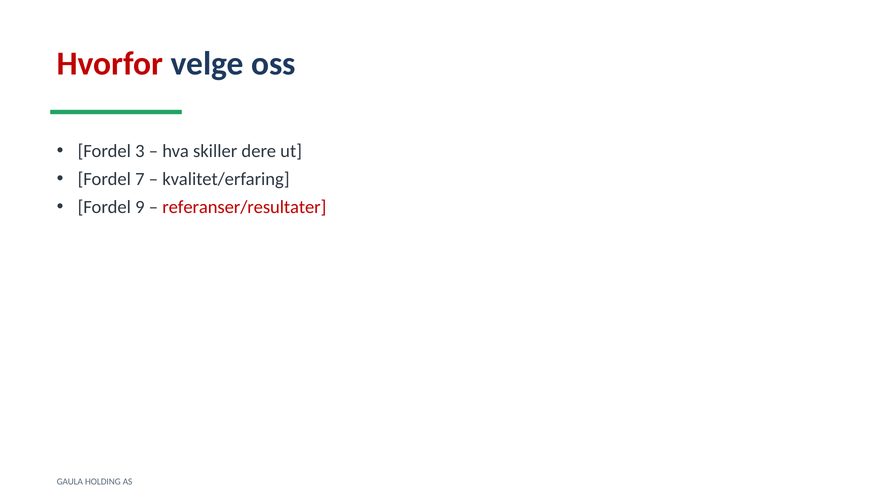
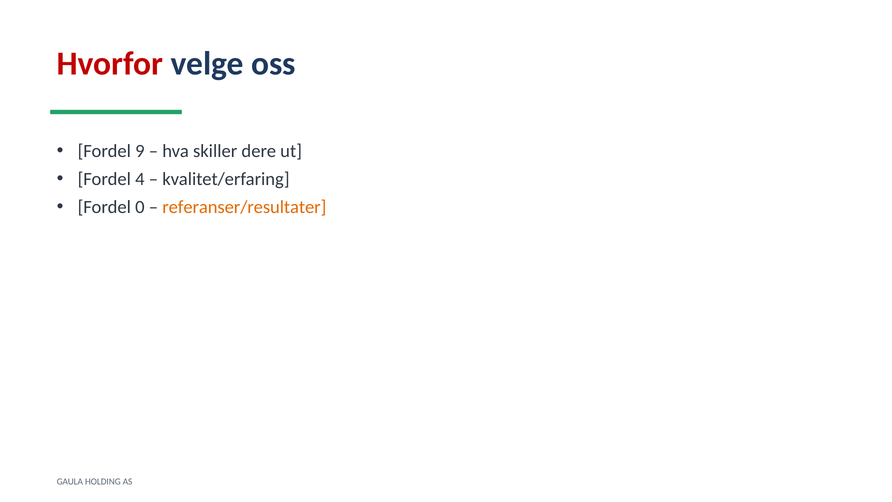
3: 3 -> 9
7: 7 -> 4
9: 9 -> 0
referanser/resultater colour: red -> orange
